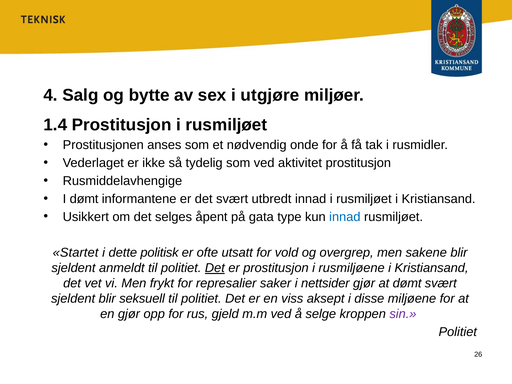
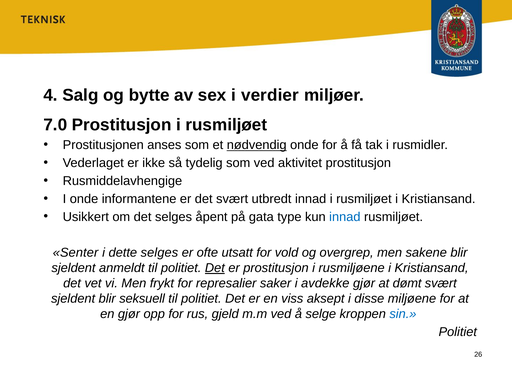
utgjøre: utgjøre -> verdier
1.4: 1.4 -> 7.0
nødvendig underline: none -> present
I dømt: dømt -> onde
Startet: Startet -> Senter
dette politisk: politisk -> selges
nettsider: nettsider -> avdekke
sin colour: purple -> blue
